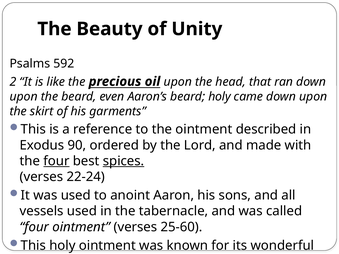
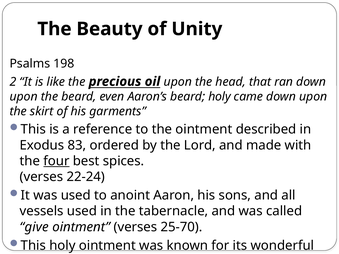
592: 592 -> 198
90: 90 -> 83
spices underline: present -> none
four at (34, 227): four -> give
25-60: 25-60 -> 25-70
